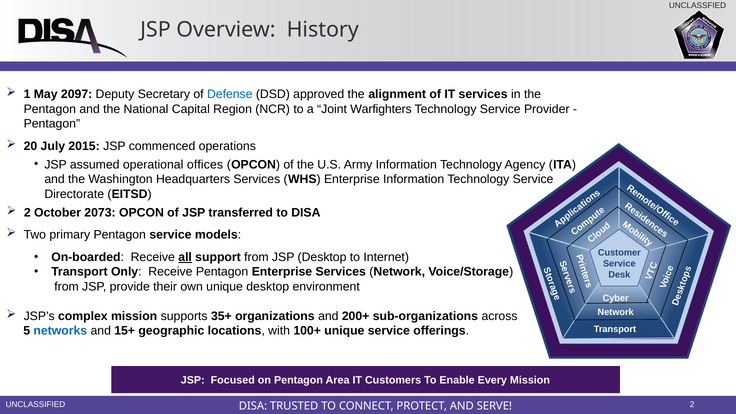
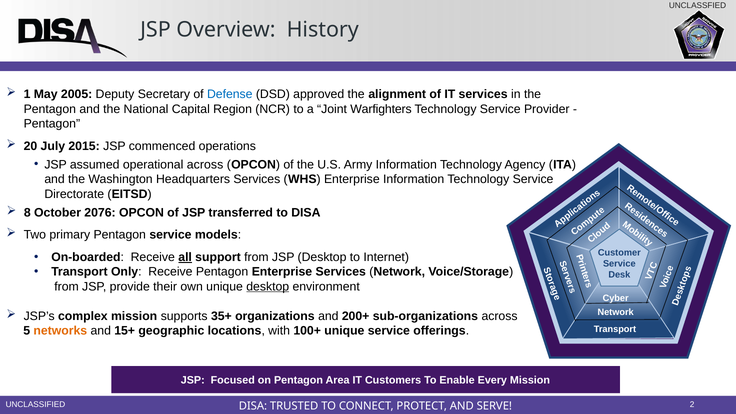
2097: 2097 -> 2005
operational offices: offices -> across
2 at (27, 212): 2 -> 8
2073: 2073 -> 2076
desktop at (268, 287) underline: none -> present
networks colour: blue -> orange
